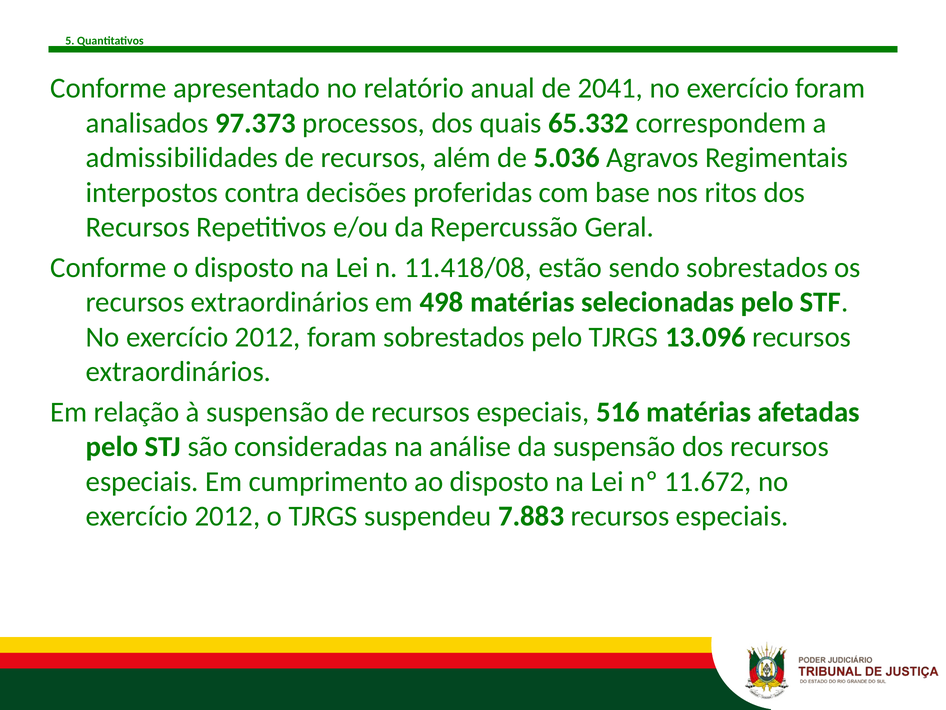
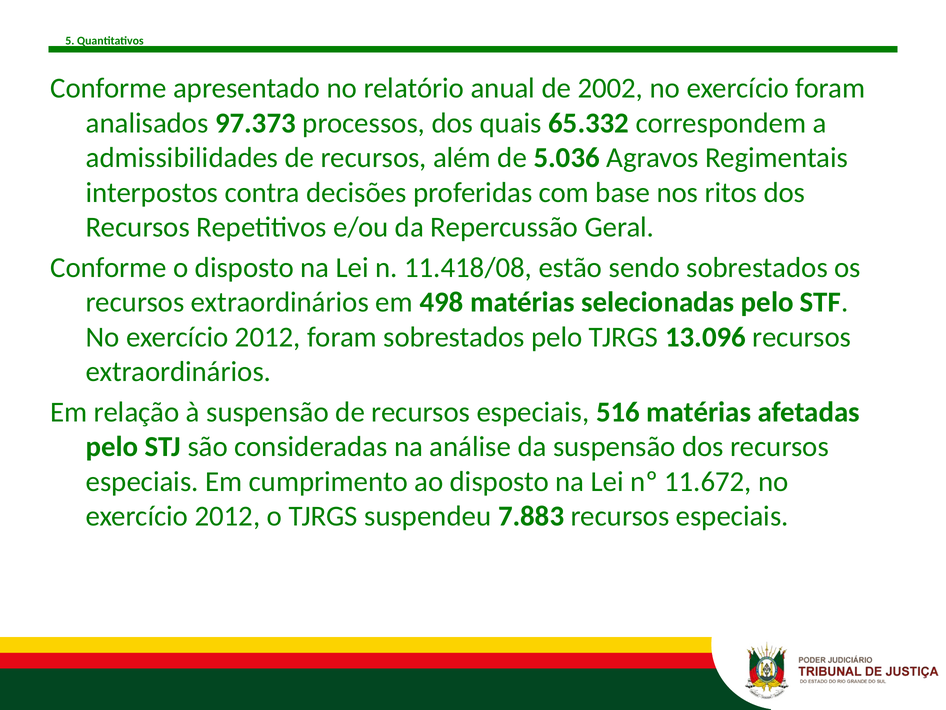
2041: 2041 -> 2002
